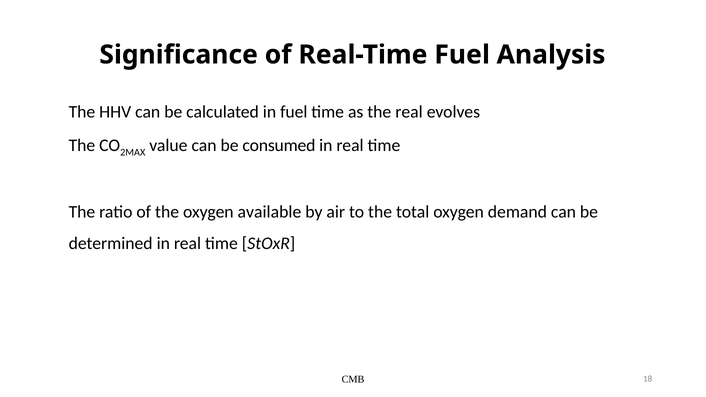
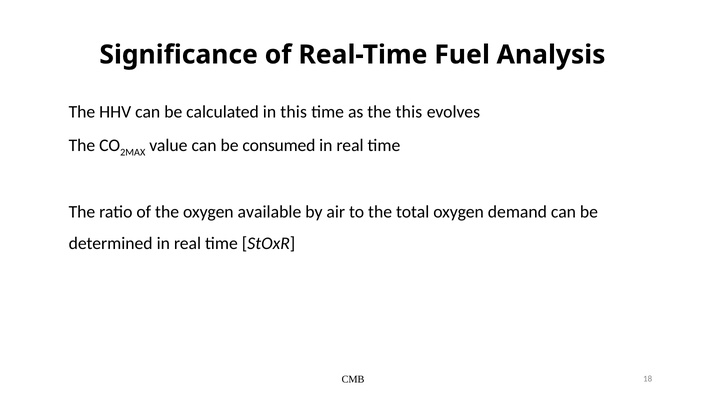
in fuel: fuel -> this
the real: real -> this
